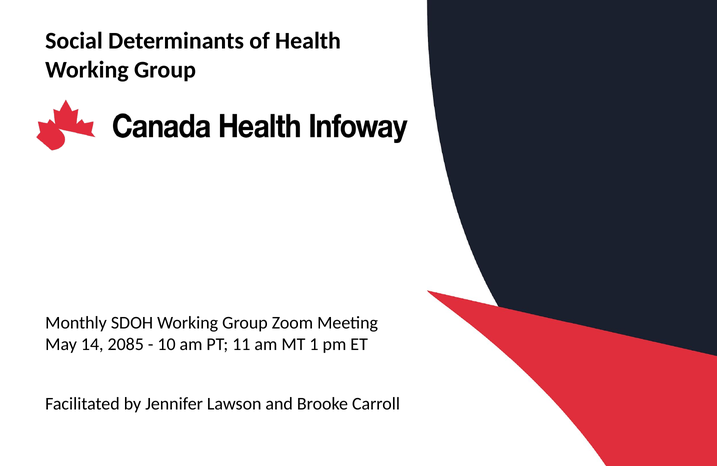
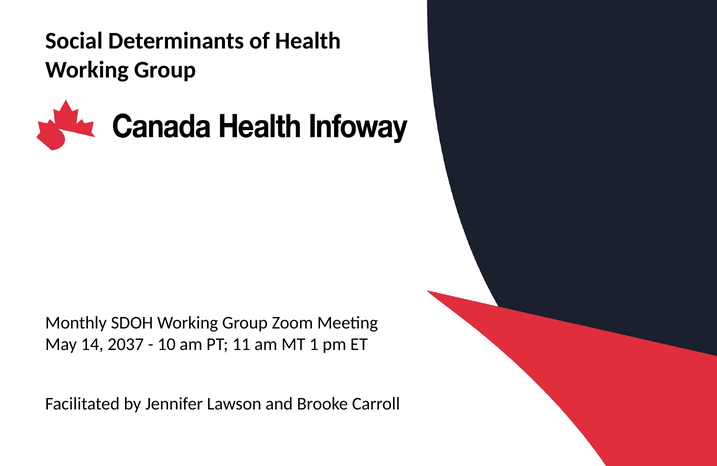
2085: 2085 -> 2037
